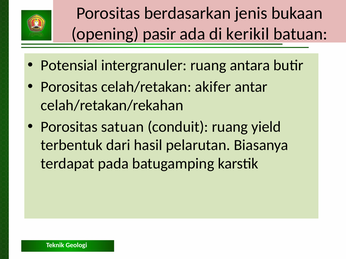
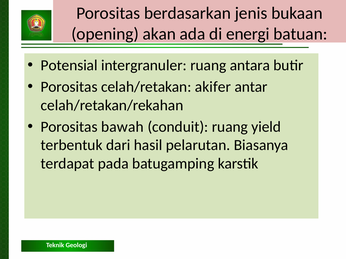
pasir: pasir -> akan
kerikil: kerikil -> energi
satuan: satuan -> bawah
